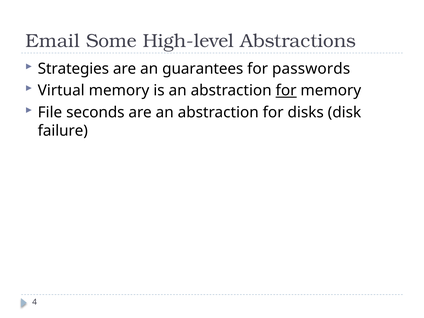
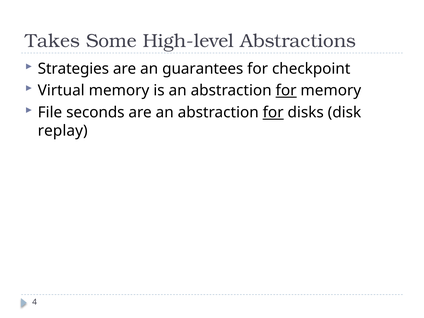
Email: Email -> Takes
passwords: passwords -> checkpoint
for at (273, 113) underline: none -> present
failure: failure -> replay
